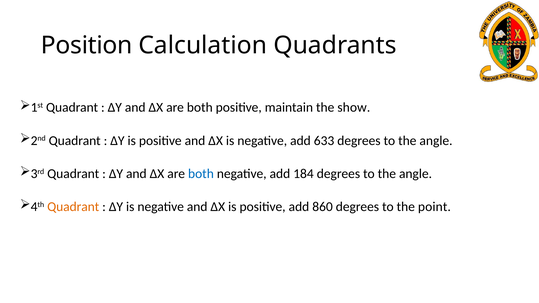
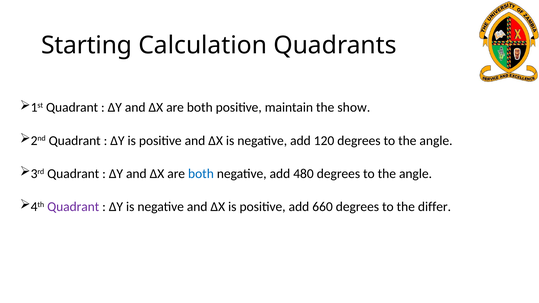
Position: Position -> Starting
633: 633 -> 120
184: 184 -> 480
Quadrant at (73, 207) colour: orange -> purple
860: 860 -> 660
point: point -> differ
